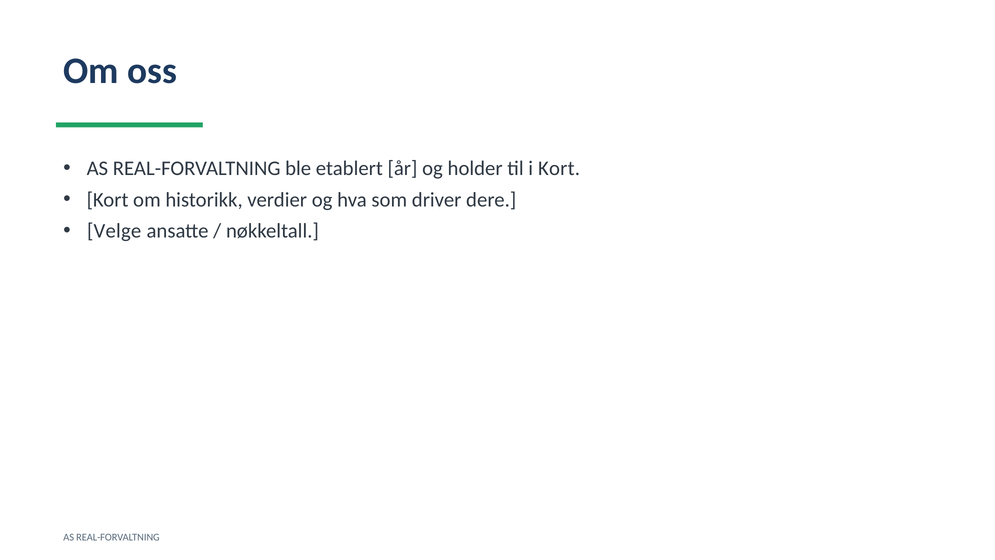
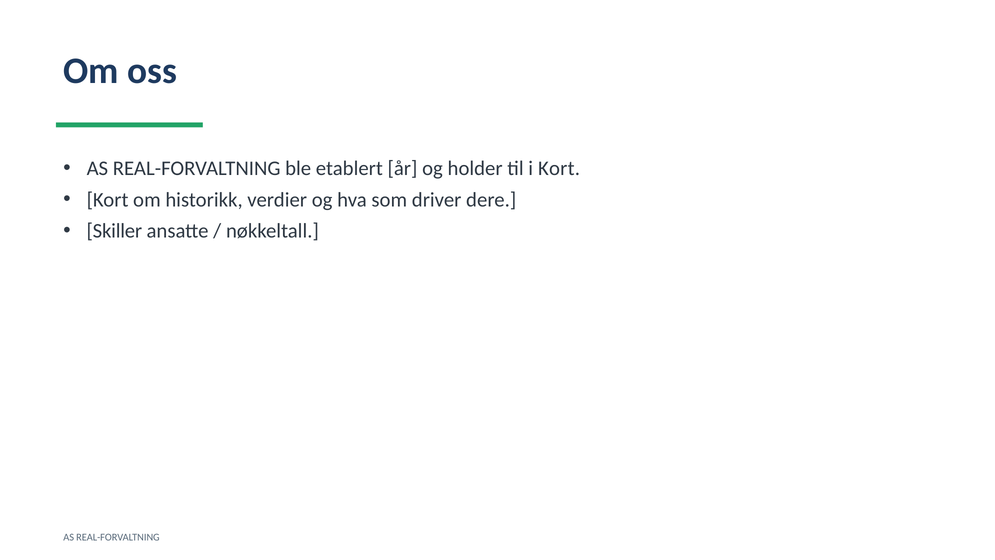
Velge: Velge -> Skiller
